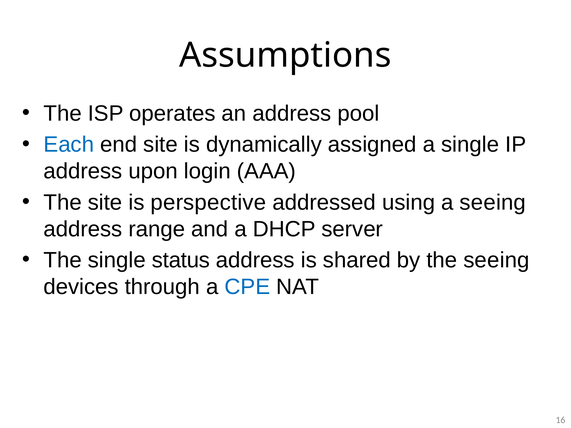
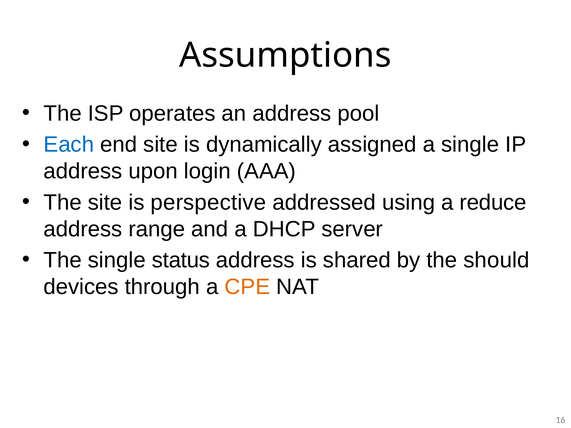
a seeing: seeing -> reduce
the seeing: seeing -> should
CPE colour: blue -> orange
